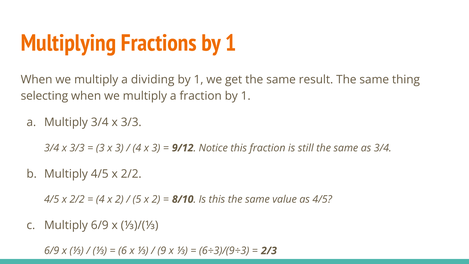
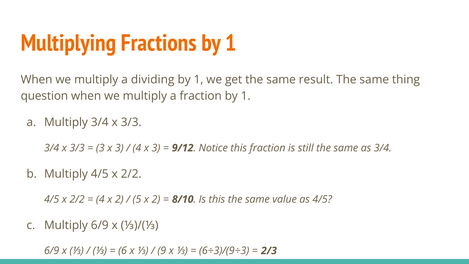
selecting: selecting -> question
